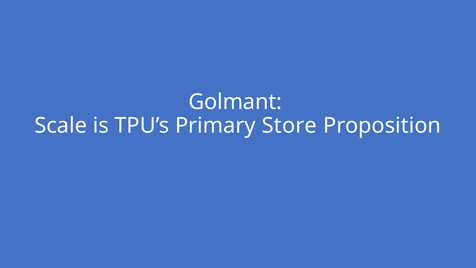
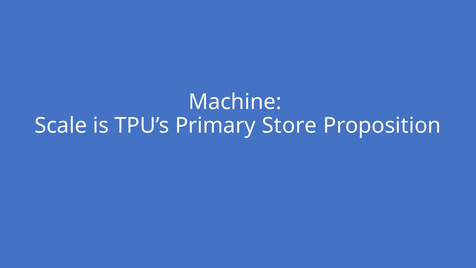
Golmant: Golmant -> Machine
